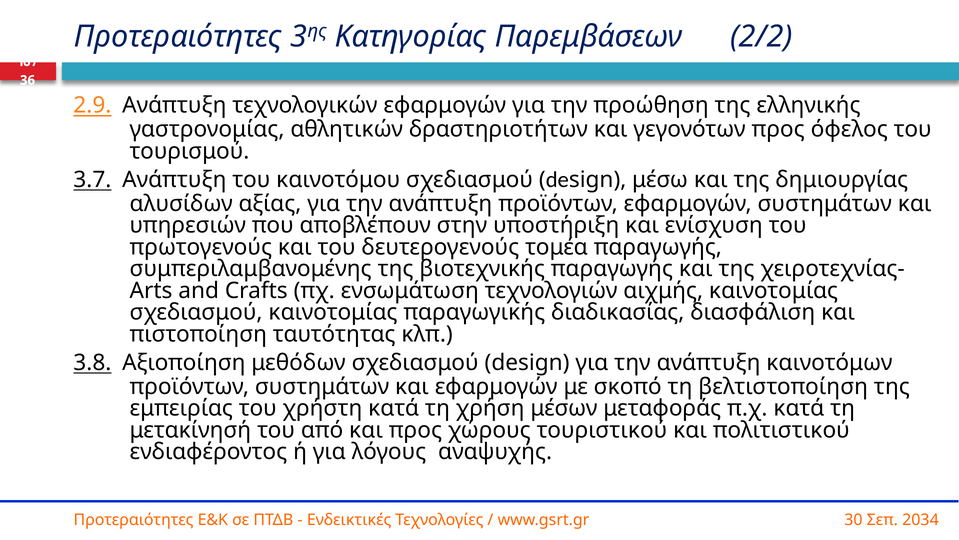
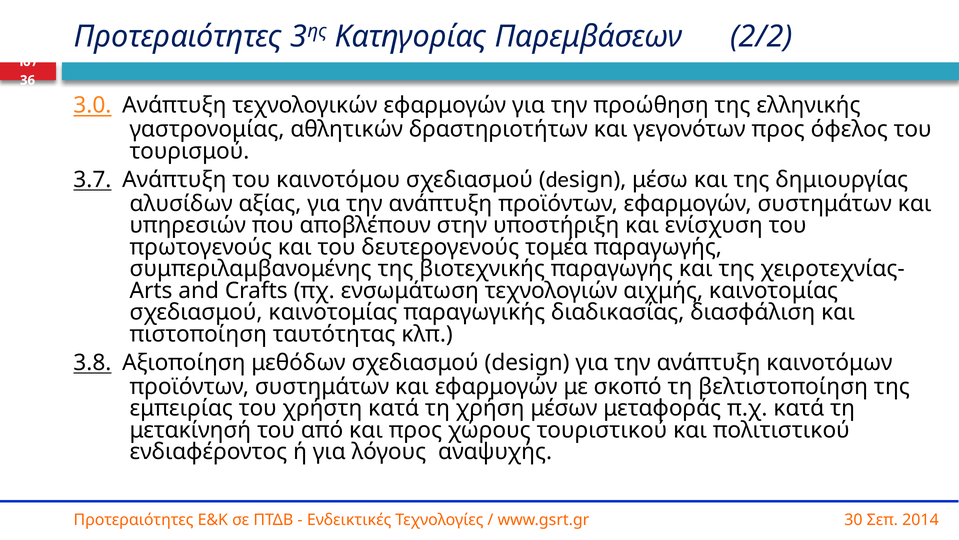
2.9: 2.9 -> 3.0
2034: 2034 -> 2014
